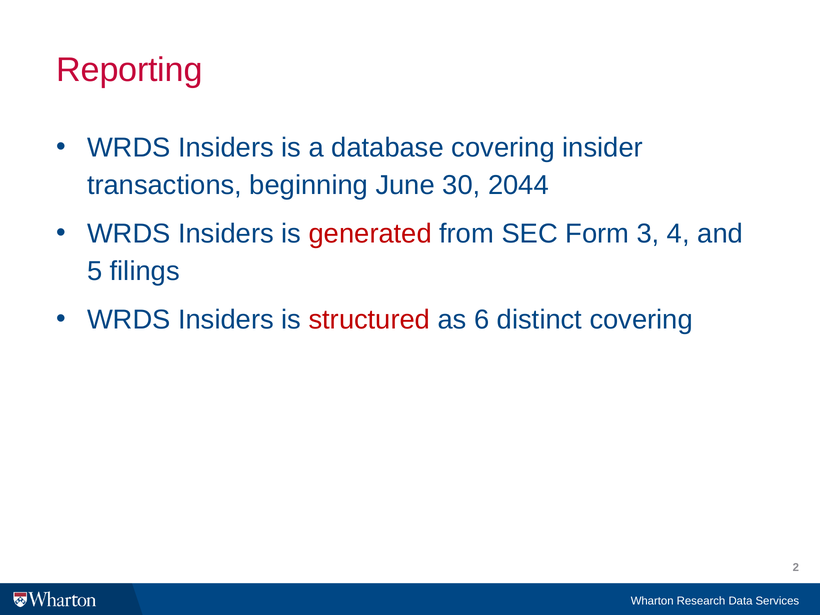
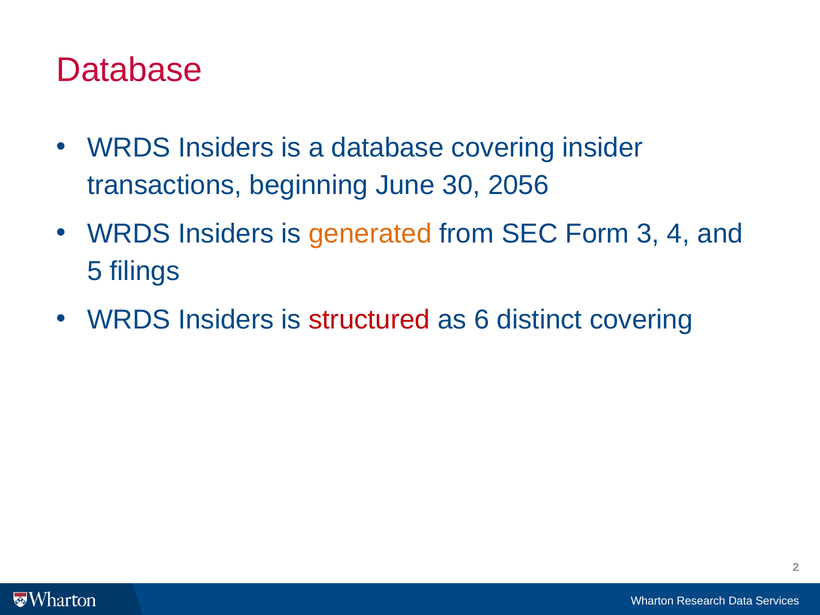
Reporting at (129, 70): Reporting -> Database
2044: 2044 -> 2056
generated colour: red -> orange
